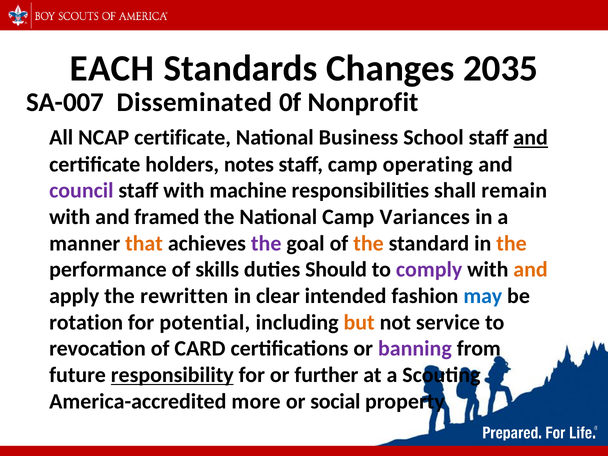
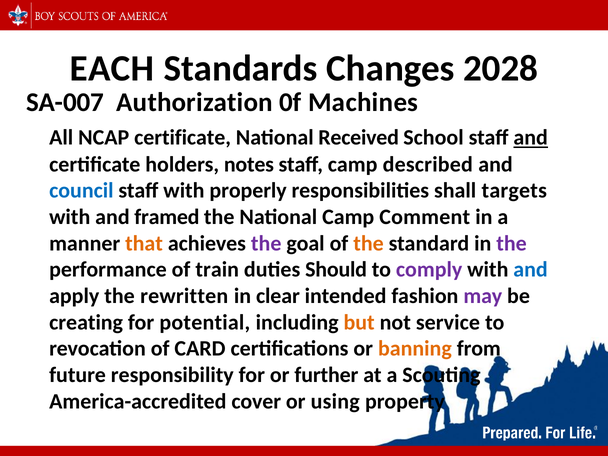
2035: 2035 -> 2028
Disseminated: Disseminated -> Authorization
Nonprofit: Nonprofit -> Machines
Business: Business -> Received
operating: operating -> described
council colour: purple -> blue
machine: machine -> properly
remain: remain -> targets
Variances: Variances -> Comment
the at (511, 243) colour: orange -> purple
skills: skills -> train
and at (531, 270) colour: orange -> blue
may colour: blue -> purple
rotation: rotation -> creating
banning colour: purple -> orange
responsibility underline: present -> none
more: more -> cover
social: social -> using
